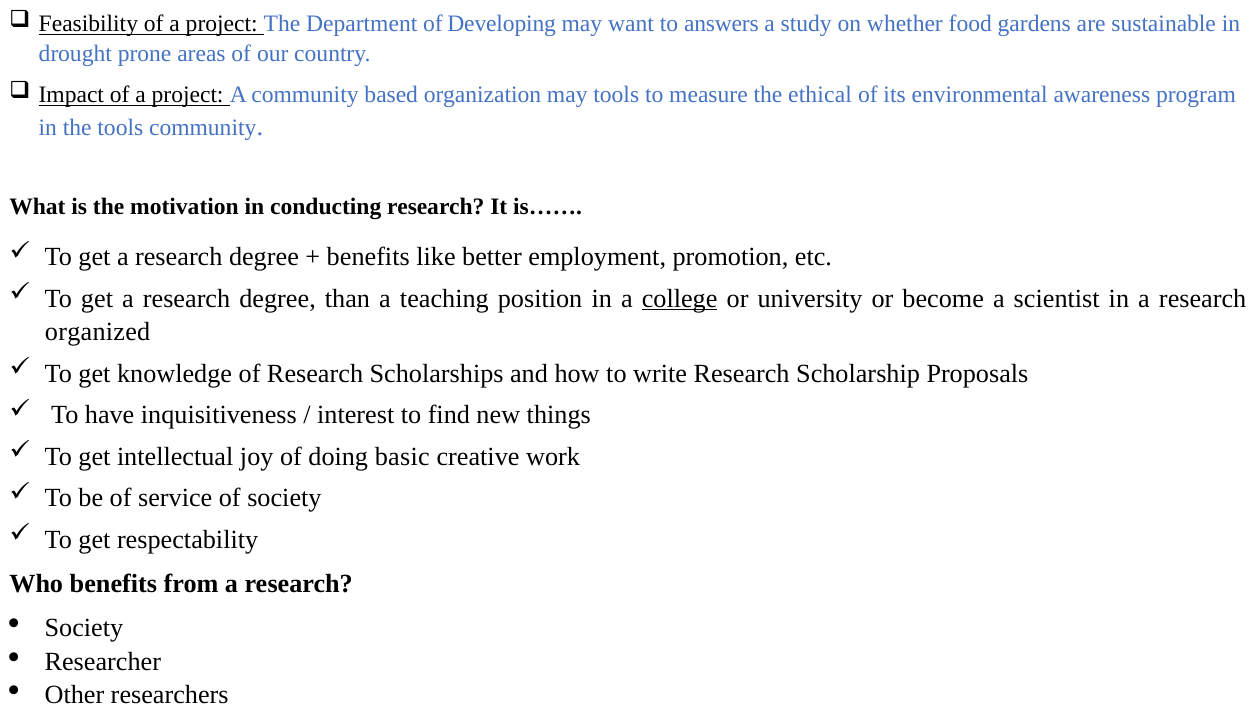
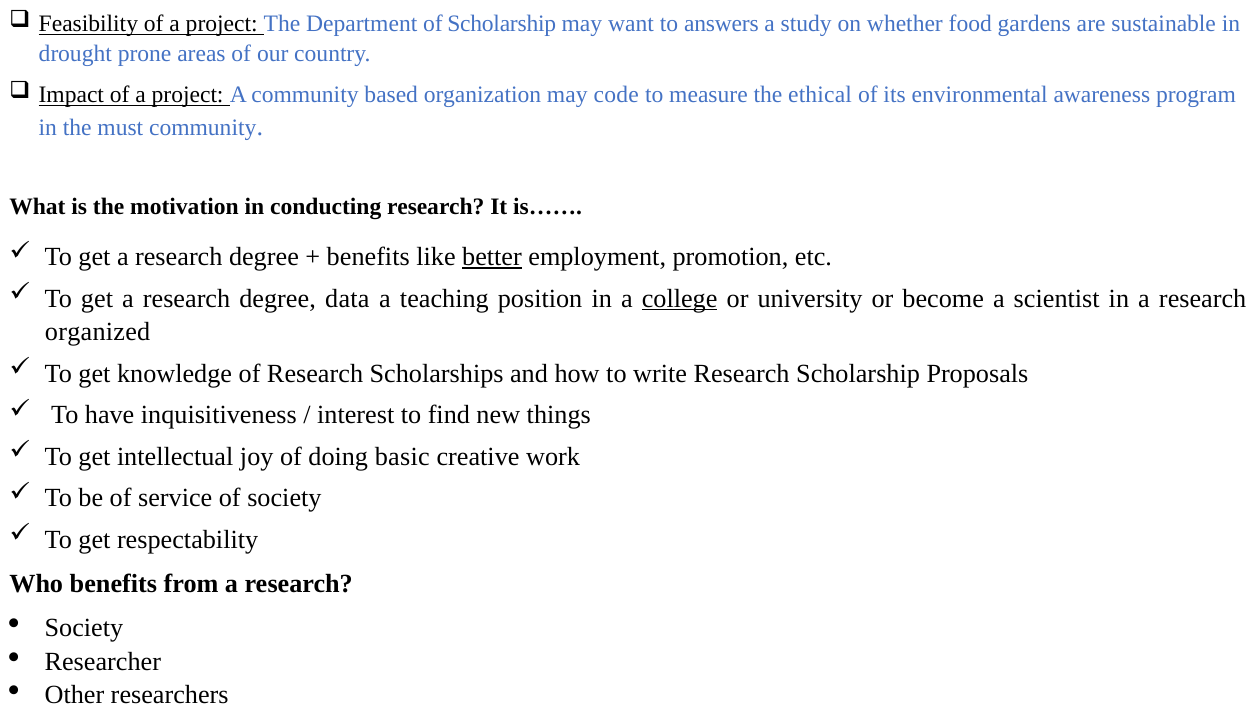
of Developing: Developing -> Scholarship
may tools: tools -> code
the tools: tools -> must
better underline: none -> present
than: than -> data
